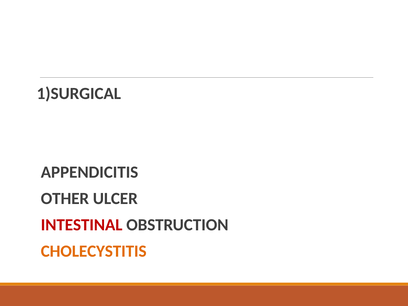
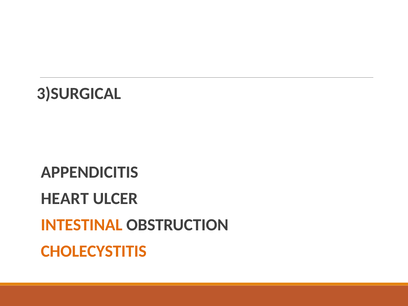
1)SURGICAL: 1)SURGICAL -> 3)SURGICAL
OTHER: OTHER -> HEART
INTESTINAL colour: red -> orange
